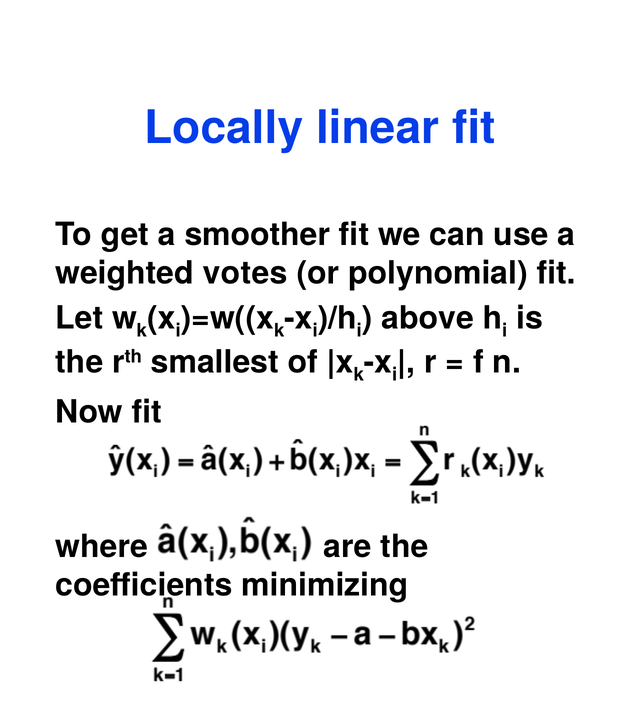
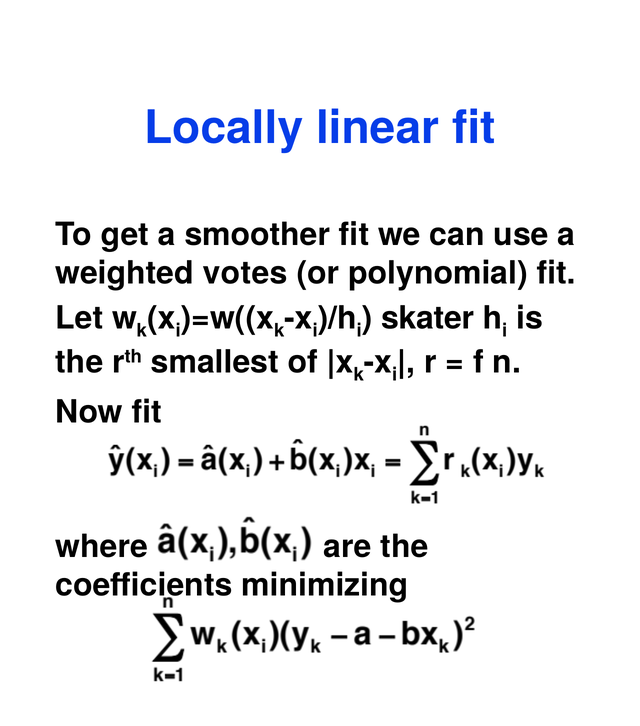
above: above -> skater
